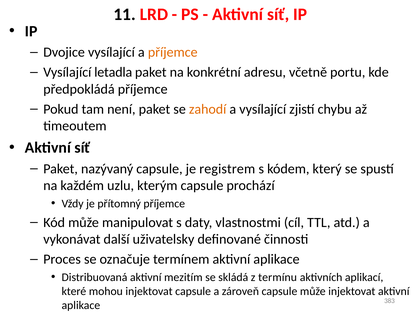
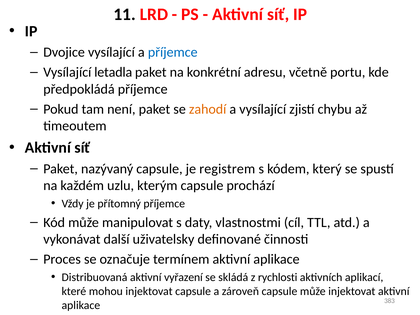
příjemce at (173, 52) colour: orange -> blue
mezitím: mezitím -> vyřazení
termínu: termínu -> rychlosti
